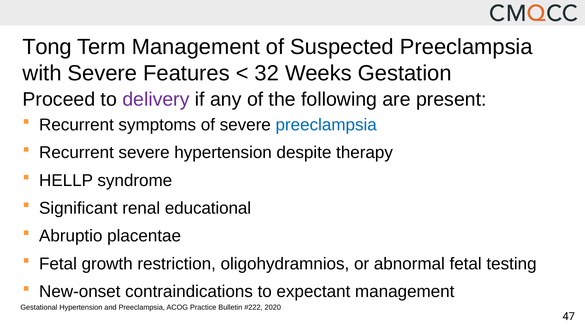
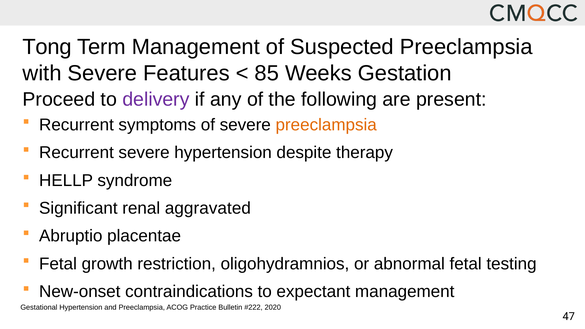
32: 32 -> 85
preeclampsia at (326, 125) colour: blue -> orange
educational: educational -> aggravated
